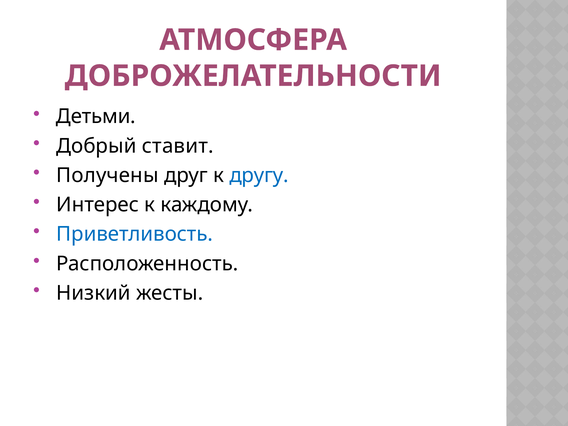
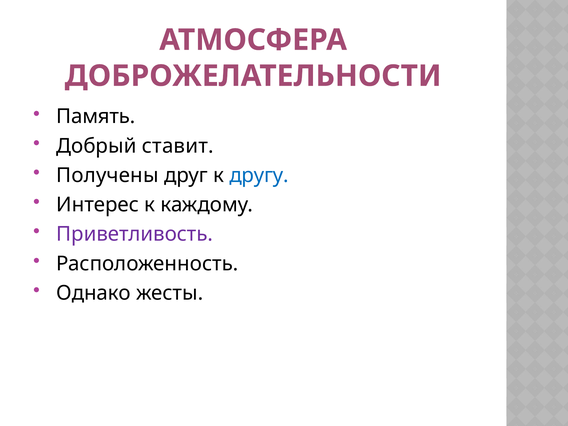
Детьми: Детьми -> Память
Приветливость colour: blue -> purple
Низкий: Низкий -> Однако
